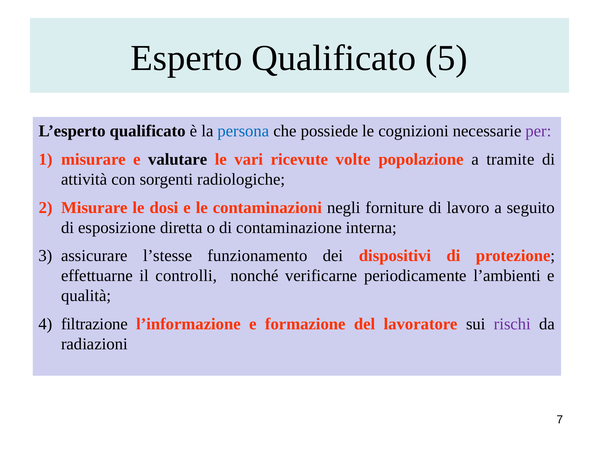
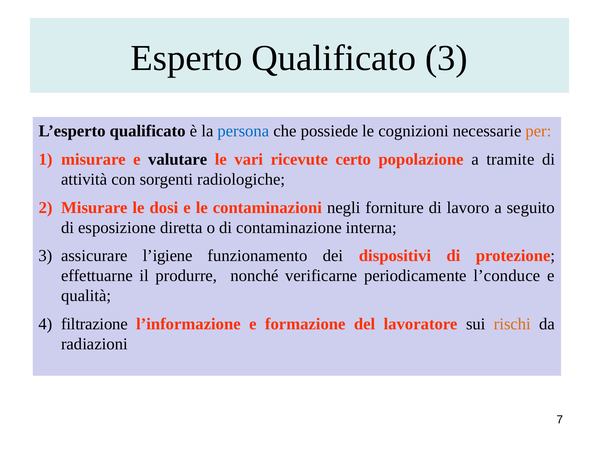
Qualificato 5: 5 -> 3
per colour: purple -> orange
volte: volte -> certo
l’stesse: l’stesse -> l’igiene
controlli: controlli -> produrre
l’ambienti: l’ambienti -> l’conduce
rischi colour: purple -> orange
